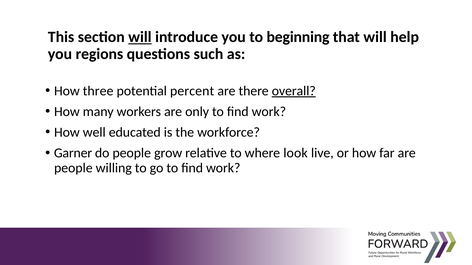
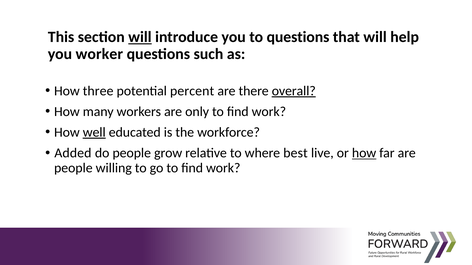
to beginning: beginning -> questions
regions: regions -> worker
well underline: none -> present
Garner: Garner -> Added
look: look -> best
how at (364, 153) underline: none -> present
